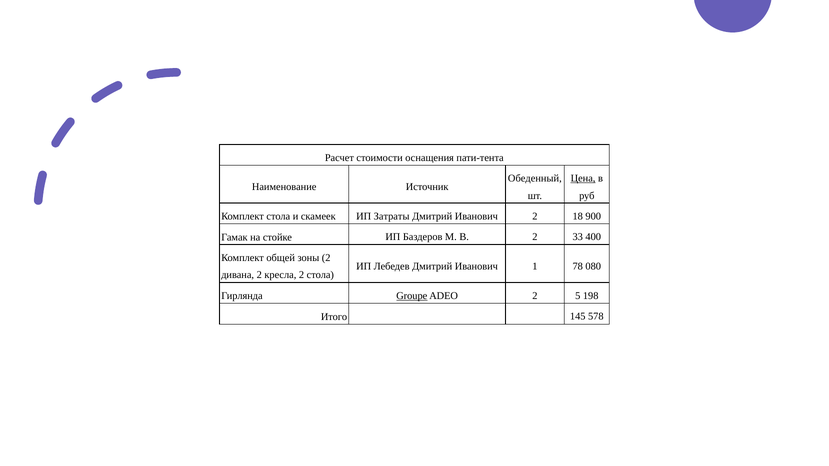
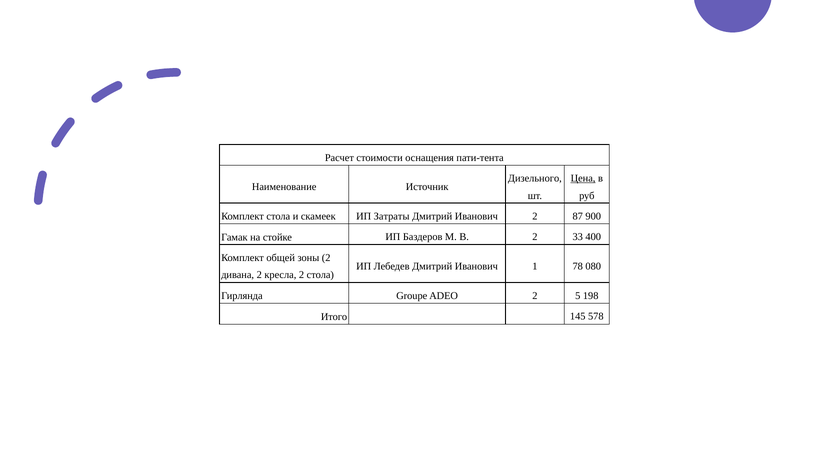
Обеденный: Обеденный -> Дизельного
18: 18 -> 87
Groupe underline: present -> none
